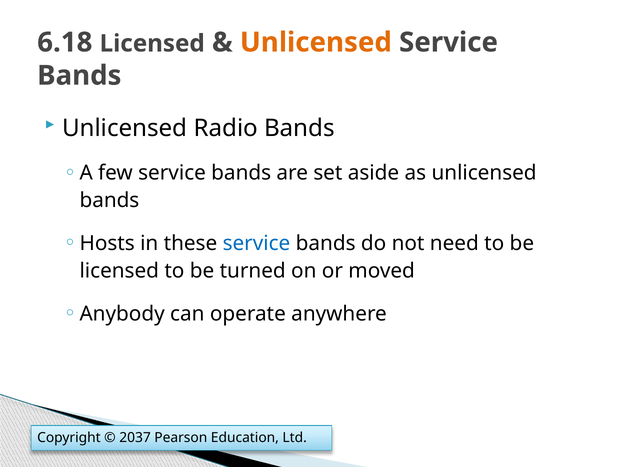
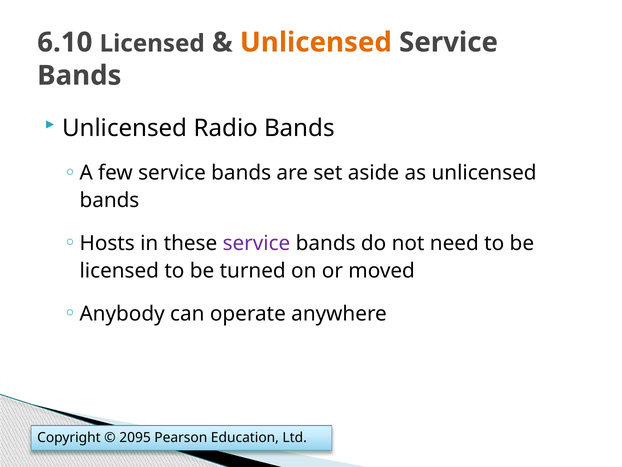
6.18: 6.18 -> 6.10
service at (256, 243) colour: blue -> purple
2037: 2037 -> 2095
